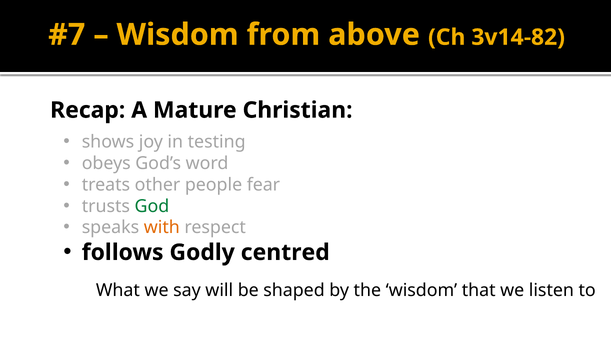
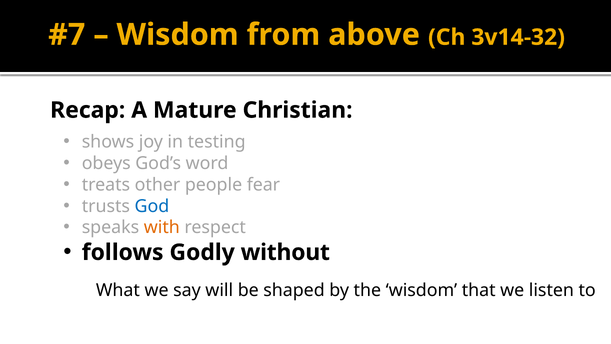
3v14-82: 3v14-82 -> 3v14-32
God colour: green -> blue
centred: centred -> without
